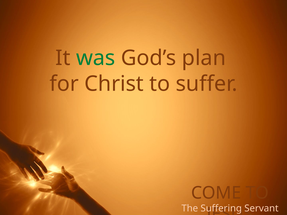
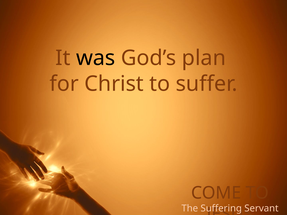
was colour: green -> black
